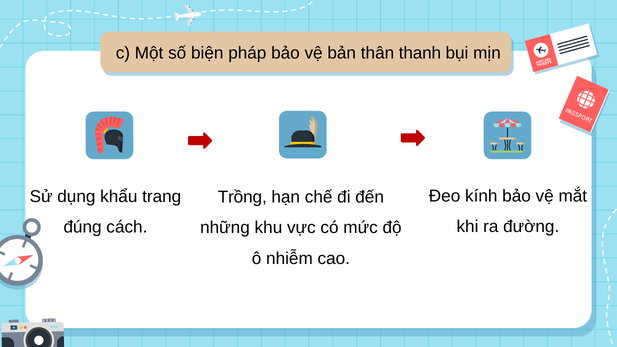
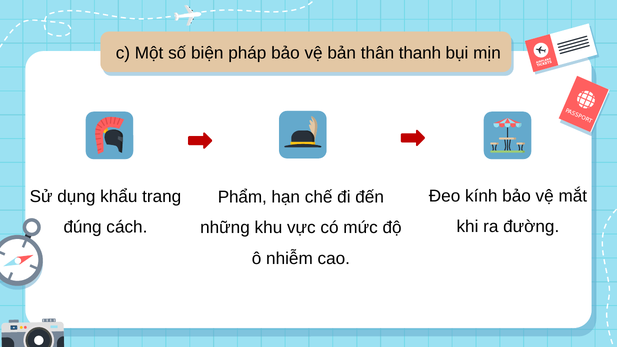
Trồng: Trồng -> Phẩm
